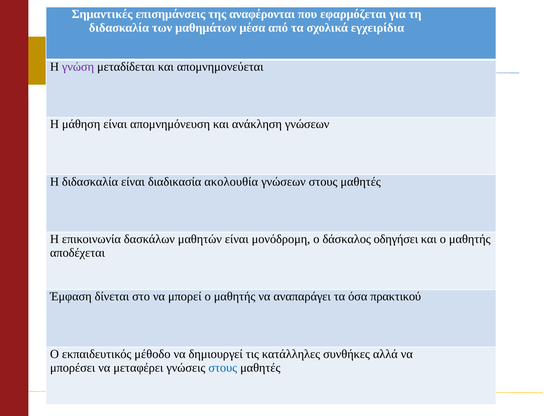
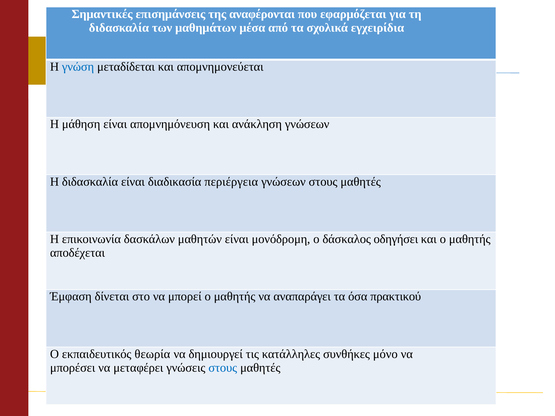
γνώση colour: purple -> blue
ακολουθία: ακολουθία -> περιέργεια
μέθοδο: μέθοδο -> θεωρία
αλλά: αλλά -> μόνο
